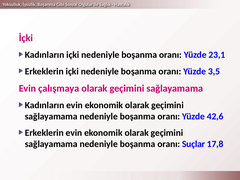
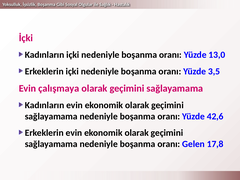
23,1: 23,1 -> 13,0
Suçlar: Suçlar -> Gelen
